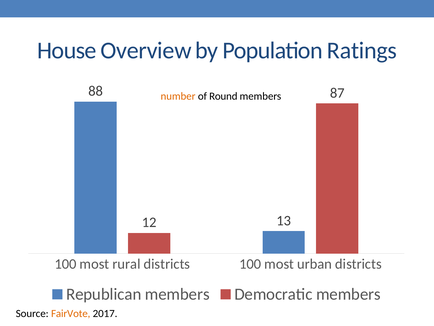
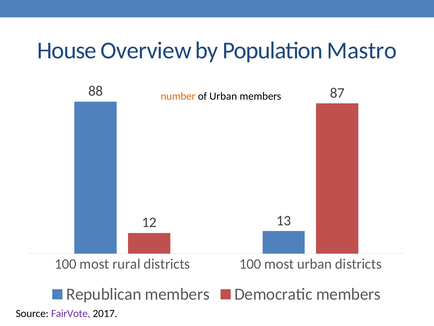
Ratings: Ratings -> Mastro
of Round: Round -> Urban
FairVote colour: orange -> purple
